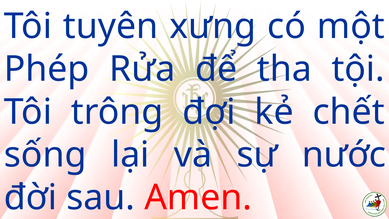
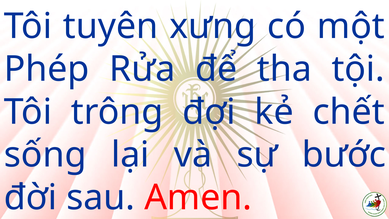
nước: nước -> bước
